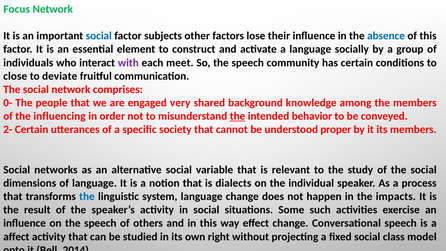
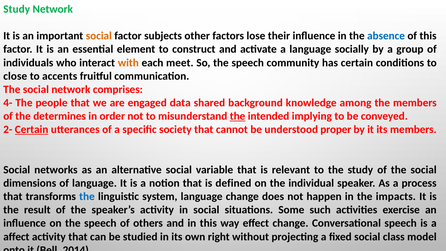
Focus at (17, 9): Focus -> Study
social at (99, 36) colour: blue -> orange
with colour: purple -> orange
deviate: deviate -> accents
0-: 0- -> 4-
very: very -> data
influencing: influencing -> determines
behavior: behavior -> implying
Certain at (32, 130) underline: none -> present
dialects: dialects -> defined
